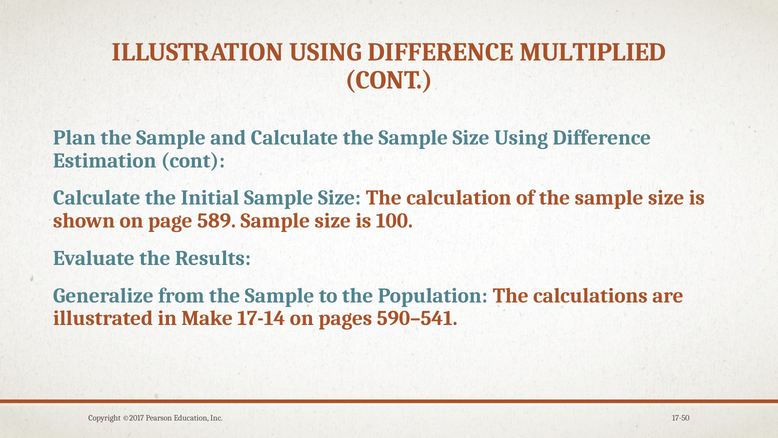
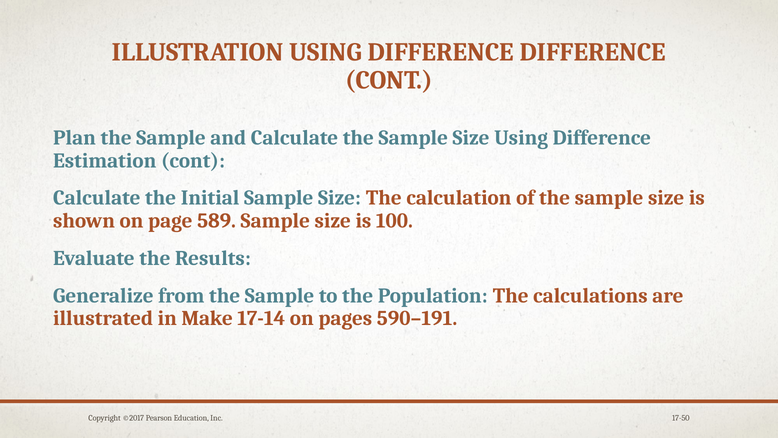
DIFFERENCE MULTIPLIED: MULTIPLIED -> DIFFERENCE
590–541: 590–541 -> 590–191
